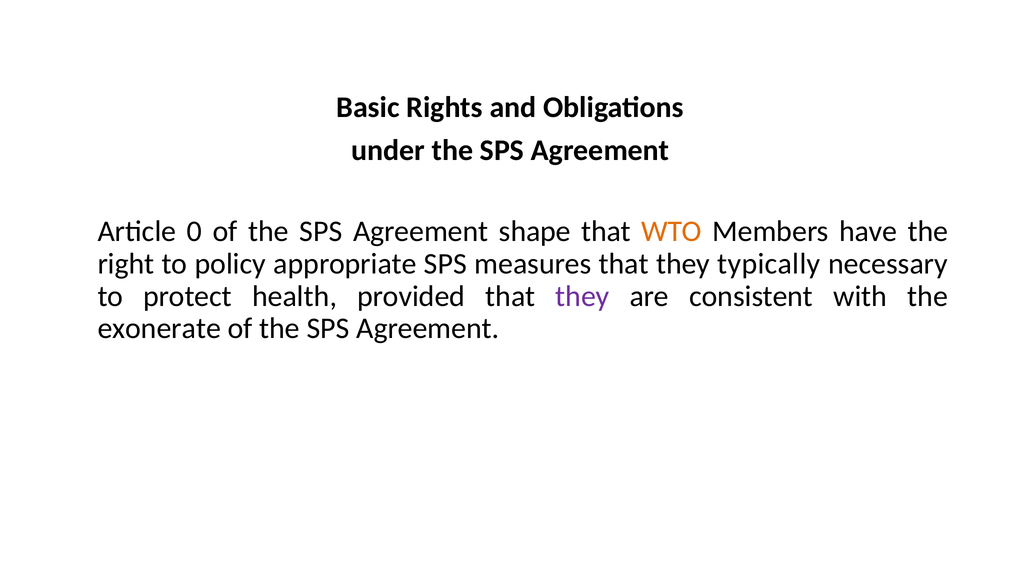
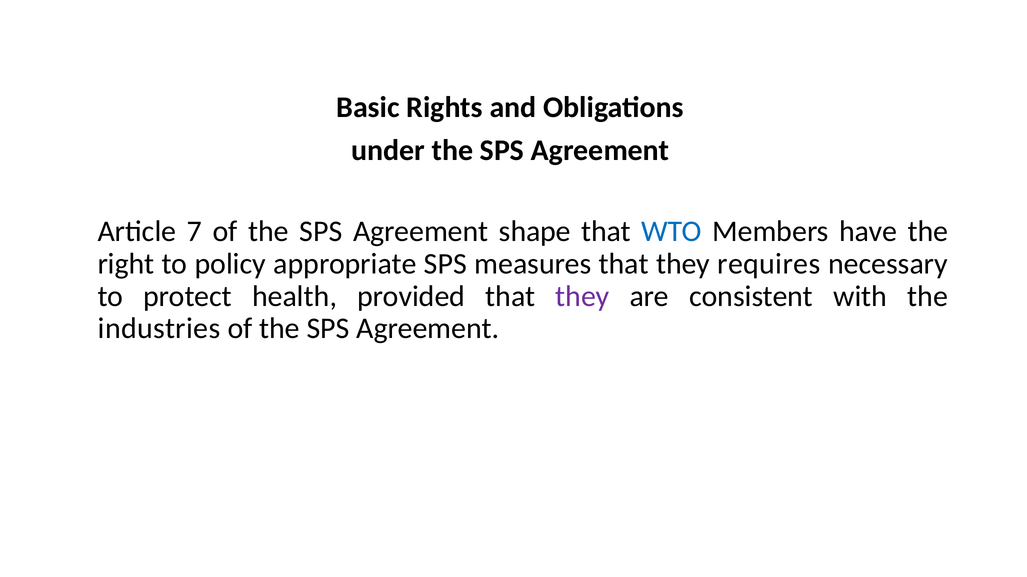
0: 0 -> 7
WTO colour: orange -> blue
typically: typically -> requires
exonerate: exonerate -> industries
